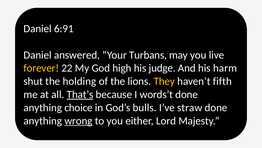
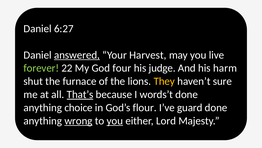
6:91: 6:91 -> 6:27
answered underline: none -> present
Turbans: Turbans -> Harvest
forever colour: yellow -> light green
high: high -> four
holding: holding -> furnace
fifth: fifth -> sure
bulls: bulls -> flour
straw: straw -> guard
you at (115, 120) underline: none -> present
